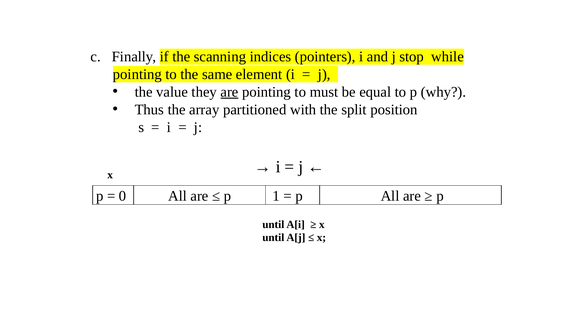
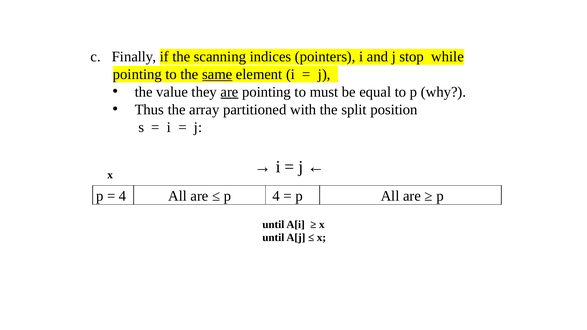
same underline: none -> present
0 at (123, 196): 0 -> 4
p 1: 1 -> 4
